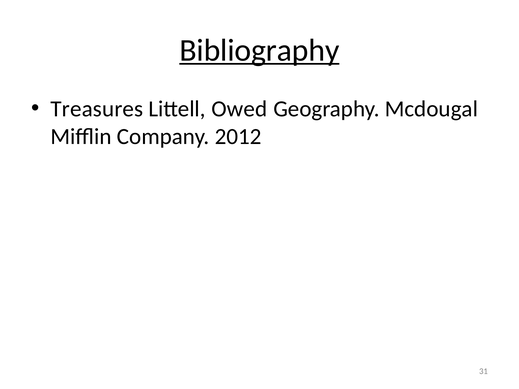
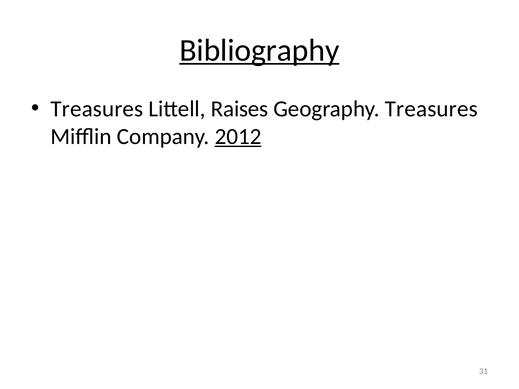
Owed: Owed -> Raises
Geography Mcdougal: Mcdougal -> Treasures
2012 underline: none -> present
